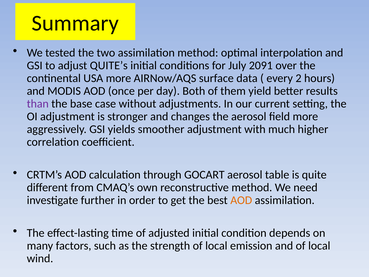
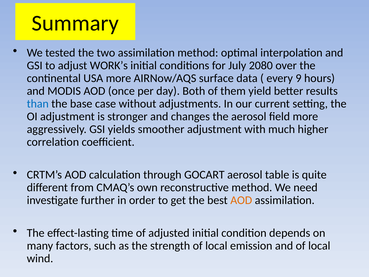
QUITE’s: QUITE’s -> WORK’s
2091: 2091 -> 2080
2: 2 -> 9
than colour: purple -> blue
